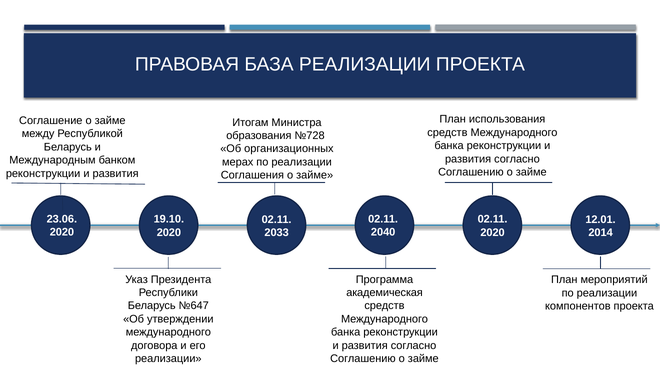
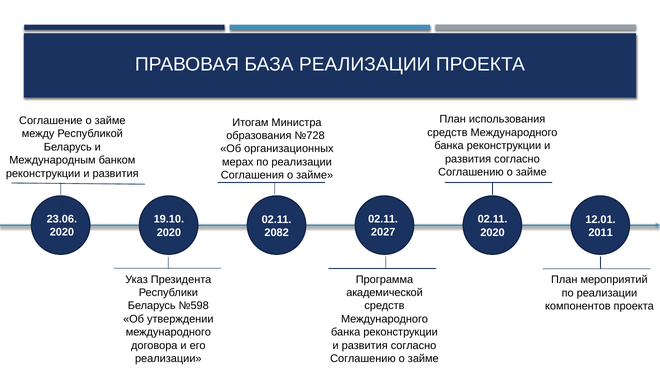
2040: 2040 -> 2027
2033: 2033 -> 2082
2014: 2014 -> 2011
академическая: академическая -> академической
№647: №647 -> №598
